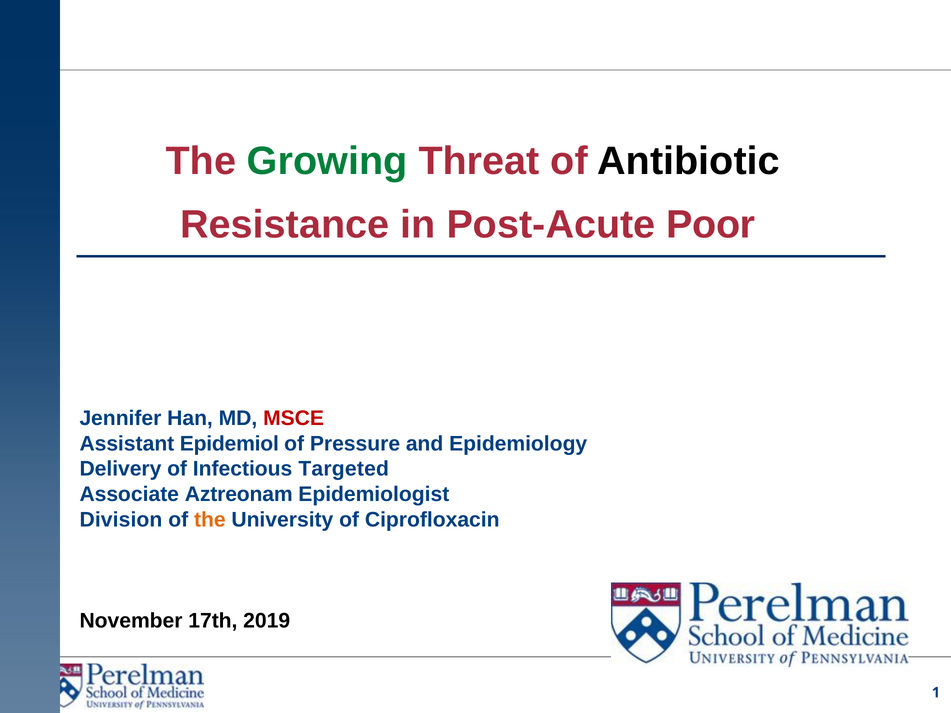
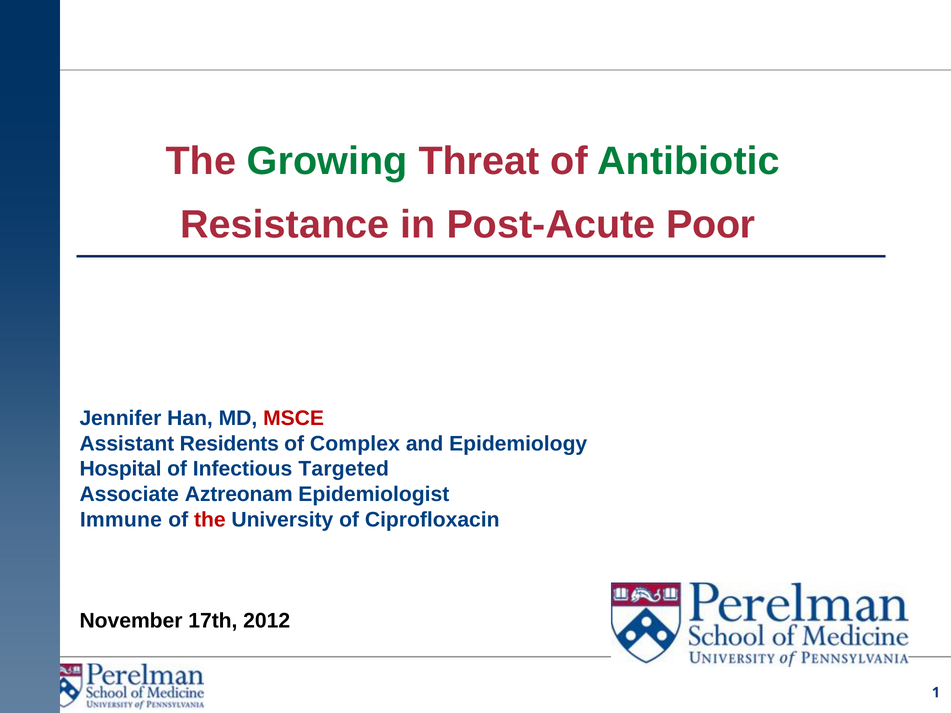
Antibiotic colour: black -> green
Epidemiol: Epidemiol -> Residents
Pressure: Pressure -> Complex
Delivery: Delivery -> Hospital
Division: Division -> Immune
the at (210, 520) colour: orange -> red
2019: 2019 -> 2012
